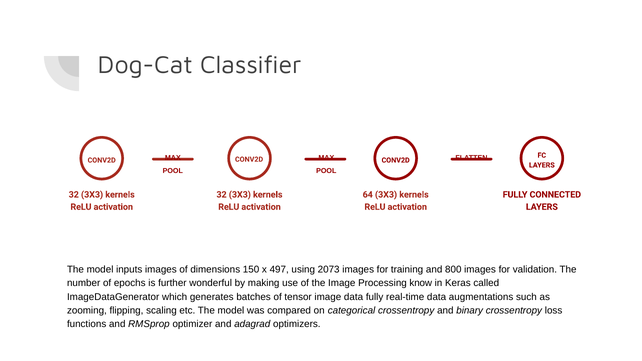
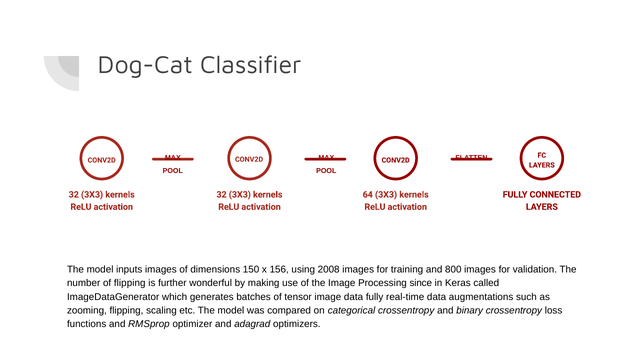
497: 497 -> 156
2073: 2073 -> 2008
of epochs: epochs -> flipping
know: know -> since
